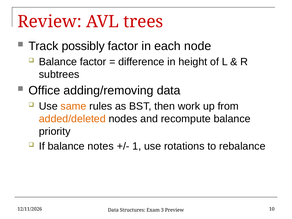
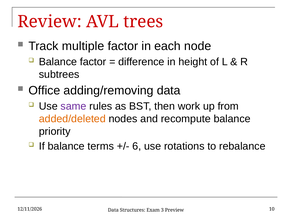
possibly: possibly -> multiple
same colour: orange -> purple
notes: notes -> terms
1: 1 -> 6
